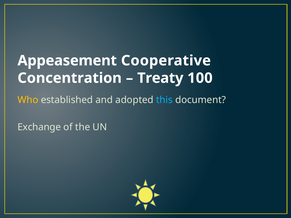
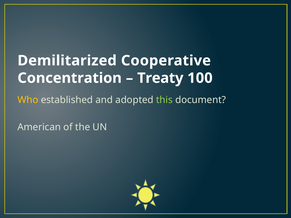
Appeasement: Appeasement -> Demilitarized
this colour: light blue -> light green
Exchange: Exchange -> American
